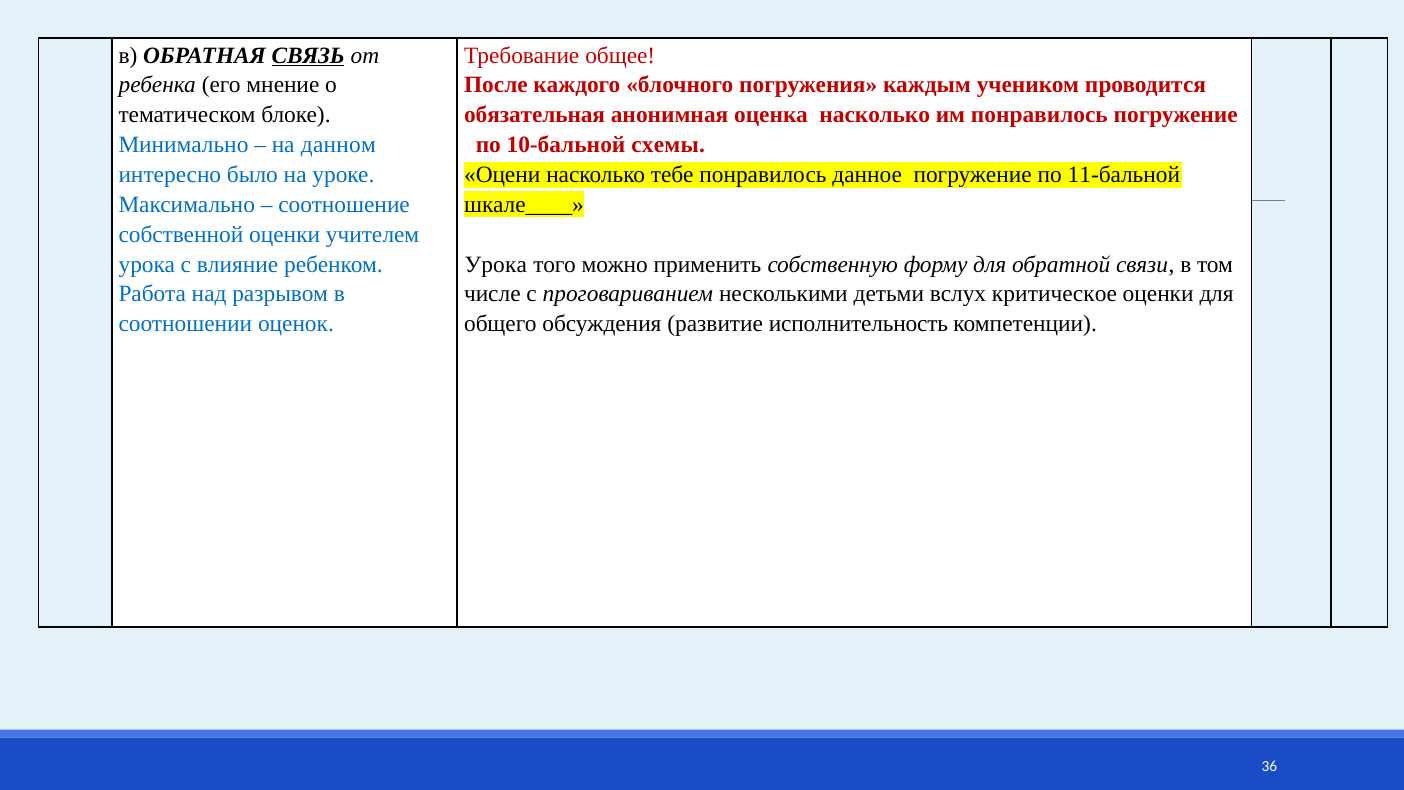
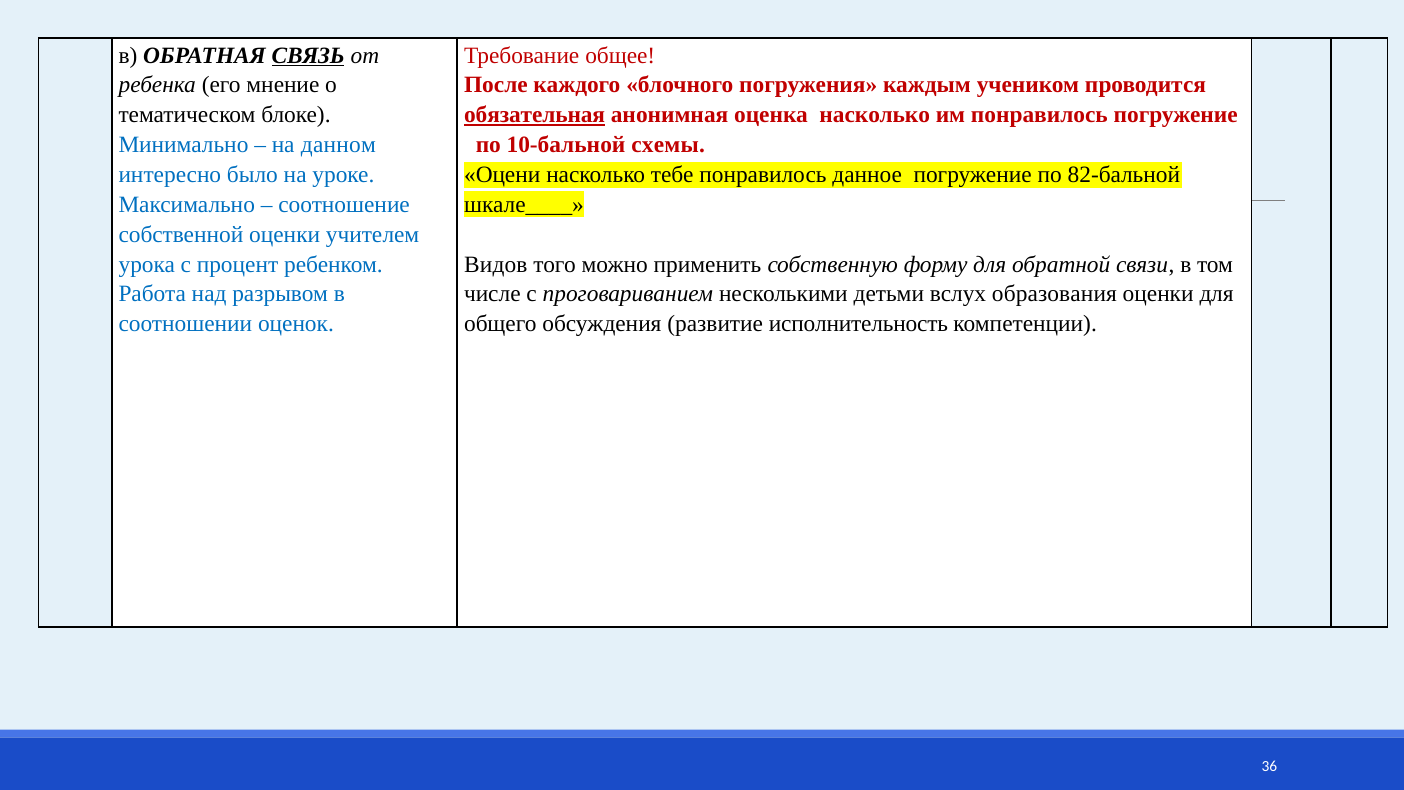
обязательная underline: none -> present
11-бальной: 11-бальной -> 82-бальной
влияние: влияние -> процент
Урока at (496, 264): Урока -> Видов
критическое: критическое -> образования
